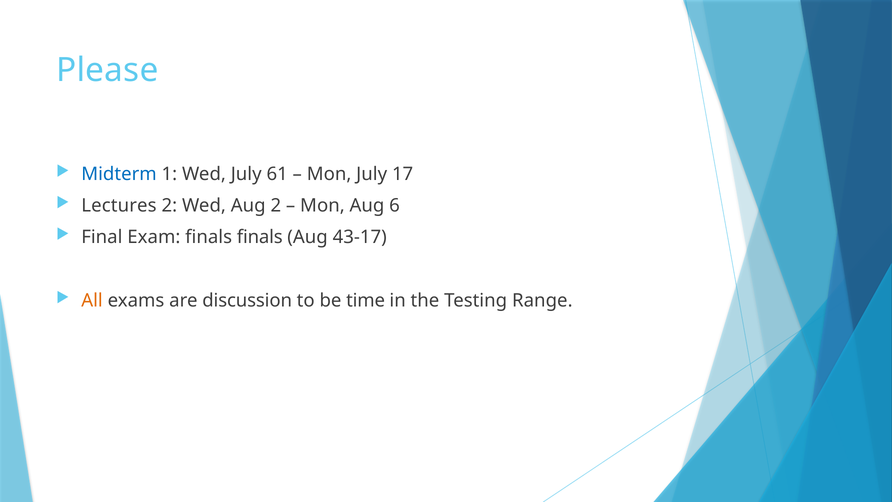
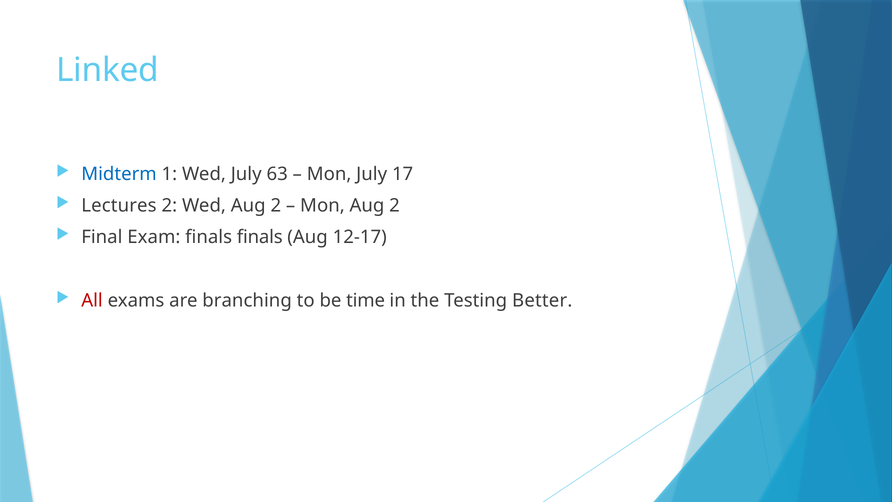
Please: Please -> Linked
61: 61 -> 63
Mon Aug 6: 6 -> 2
43-17: 43-17 -> 12-17
All colour: orange -> red
discussion: discussion -> branching
Range: Range -> Better
